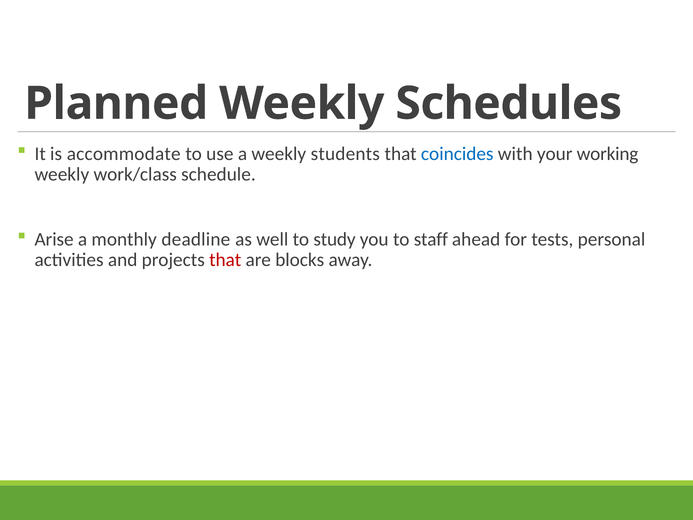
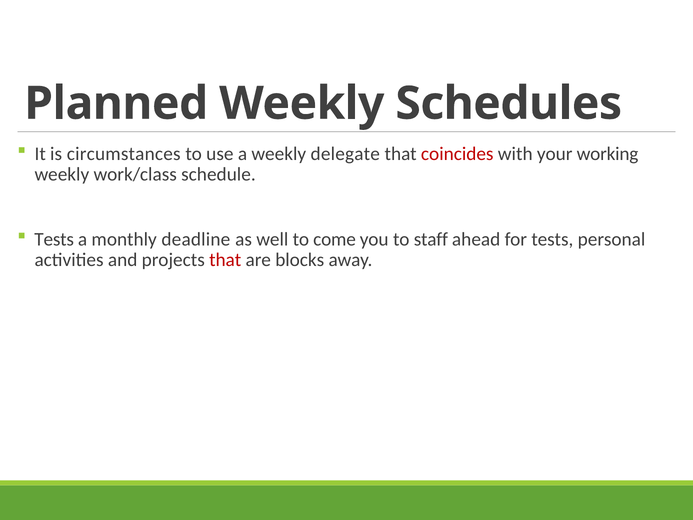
accommodate: accommodate -> circumstances
students: students -> delegate
coincides colour: blue -> red
Arise at (54, 239): Arise -> Tests
study: study -> come
